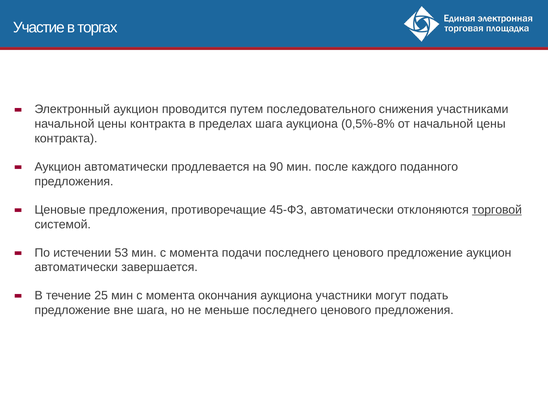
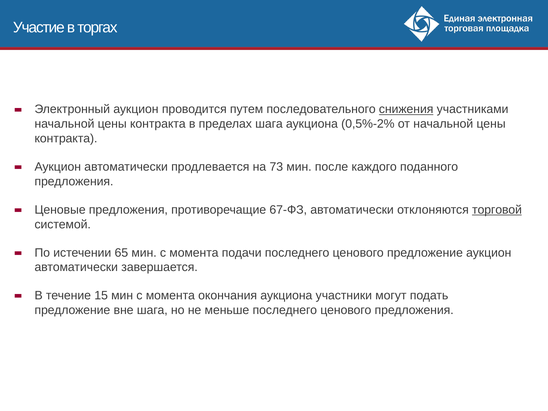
снижения underline: none -> present
0,5%-8%: 0,5%-8% -> 0,5%-2%
90: 90 -> 73
45-ФЗ: 45-ФЗ -> 67-ФЗ
53: 53 -> 65
25: 25 -> 15
